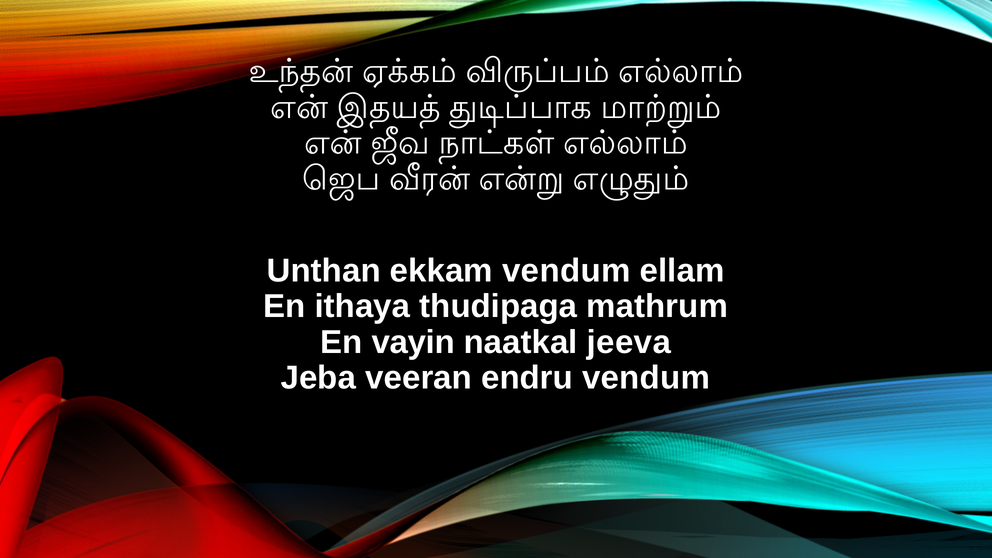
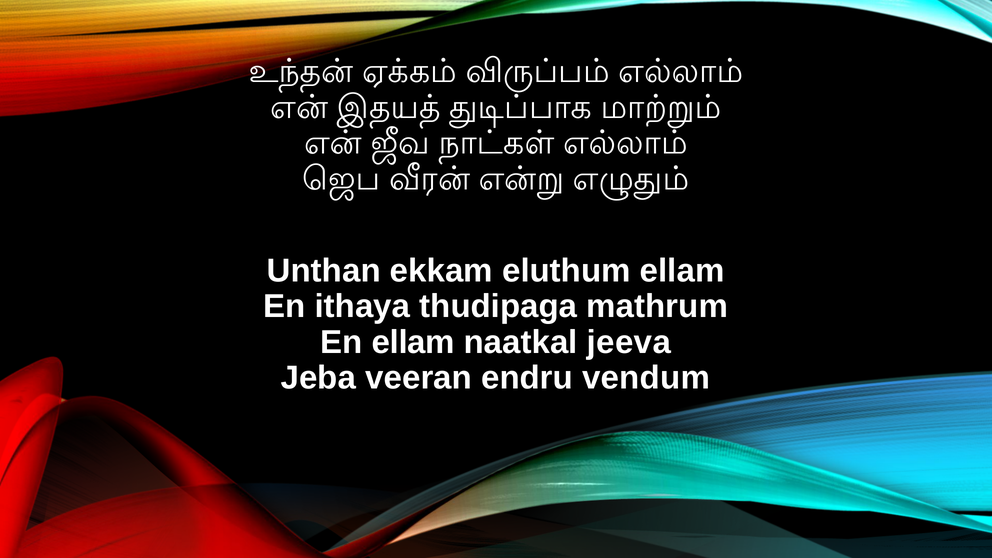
ekkam vendum: vendum -> eluthum
En vayin: vayin -> ellam
